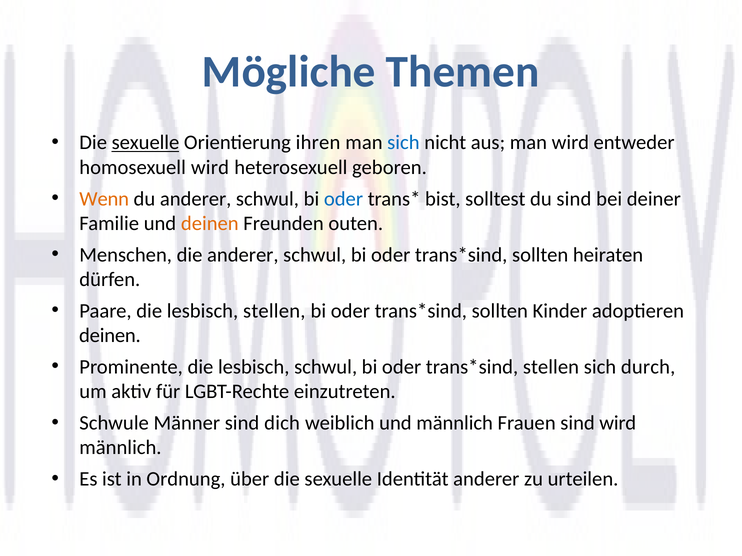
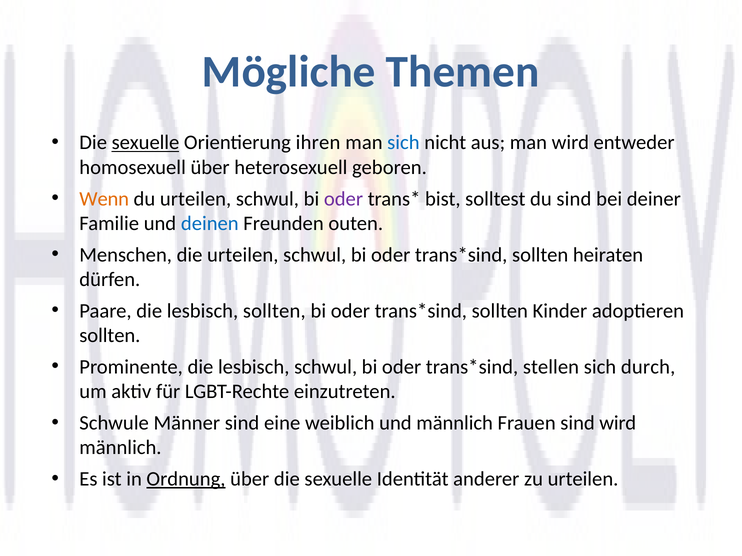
homosexuell wird: wird -> über
du anderer: anderer -> urteilen
oder at (343, 199) colour: blue -> purple
deinen at (210, 224) colour: orange -> blue
die anderer: anderer -> urteilen
lesbisch stellen: stellen -> sollten
deinen at (110, 336): deinen -> sollten
dich: dich -> eine
Ordnung underline: none -> present
